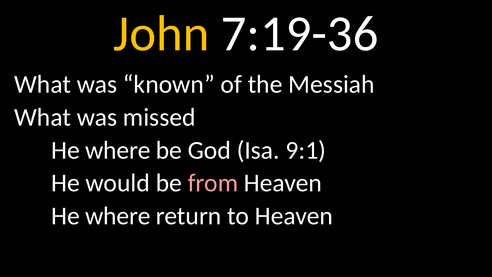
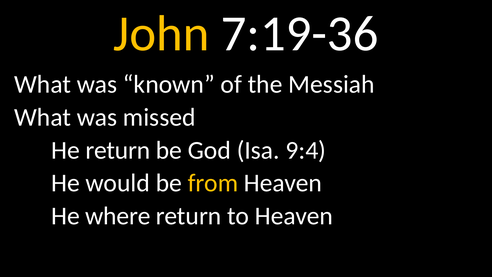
where at (118, 150): where -> return
9:1: 9:1 -> 9:4
from colour: pink -> yellow
